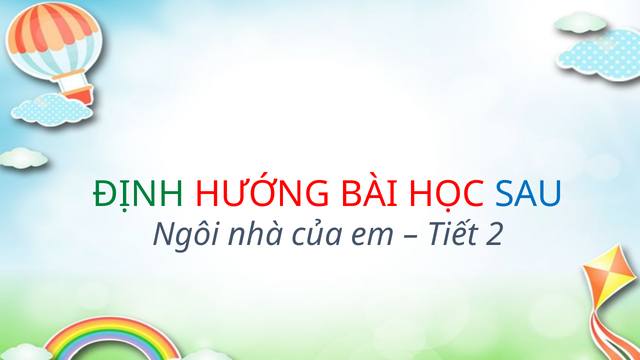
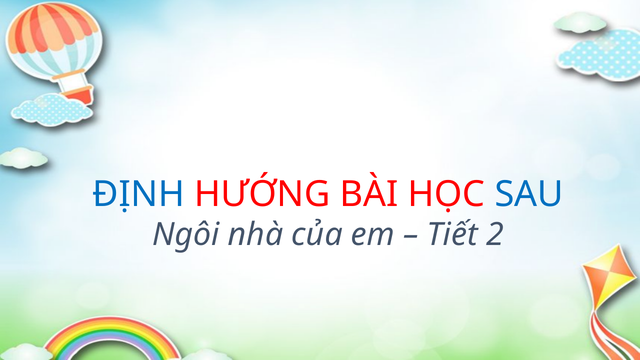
ĐỊNH colour: green -> blue
